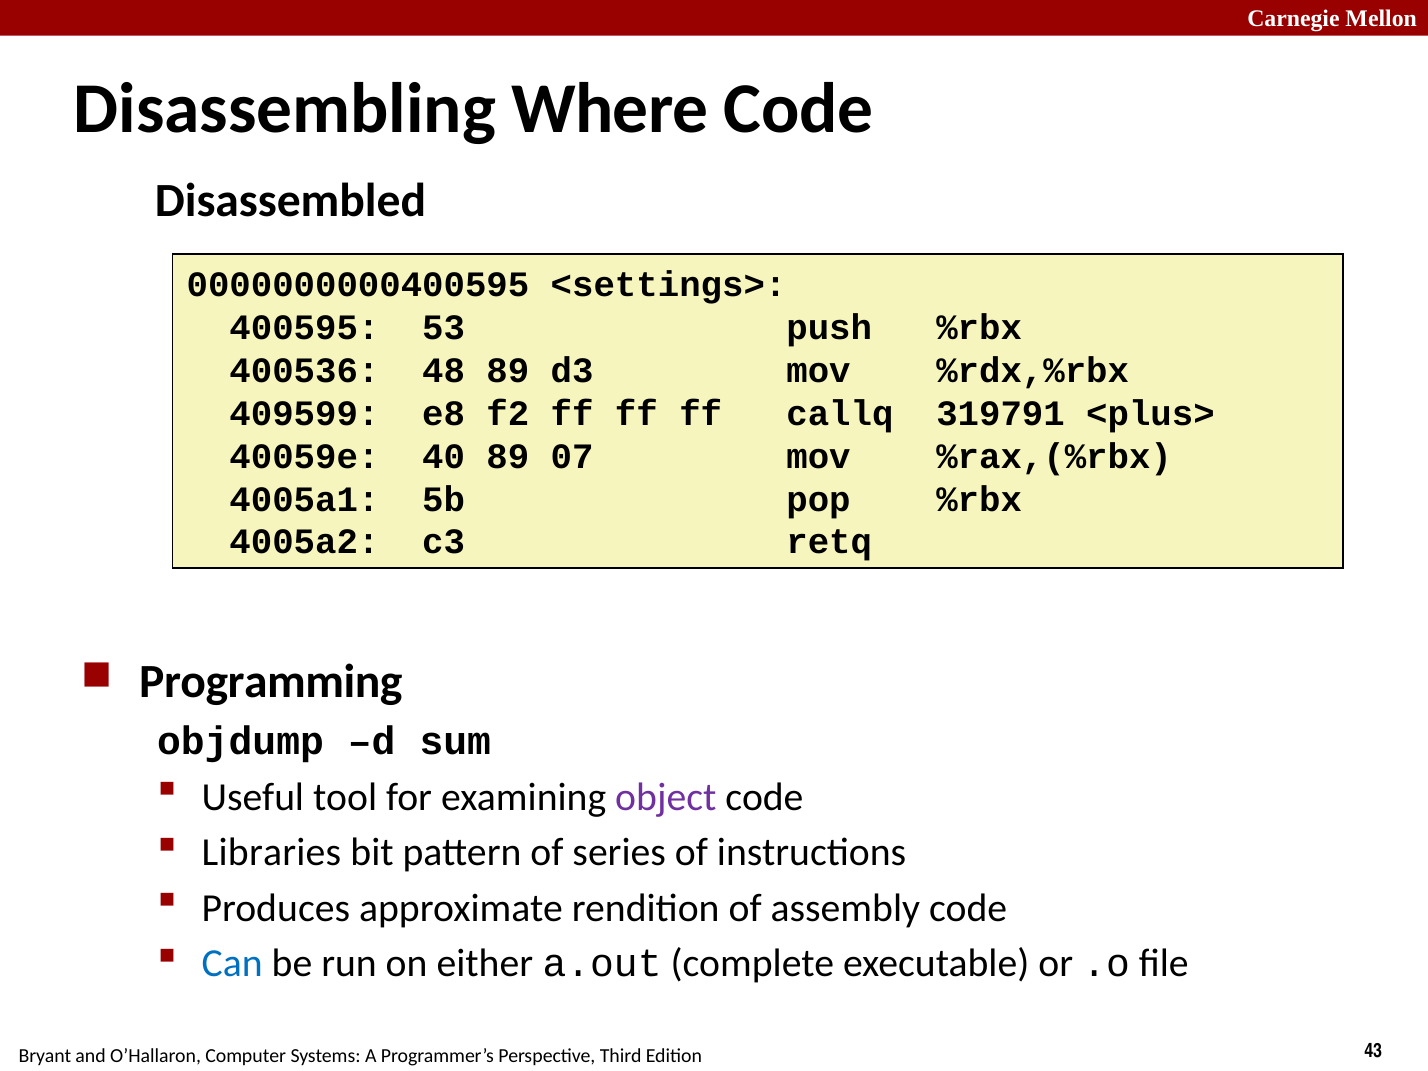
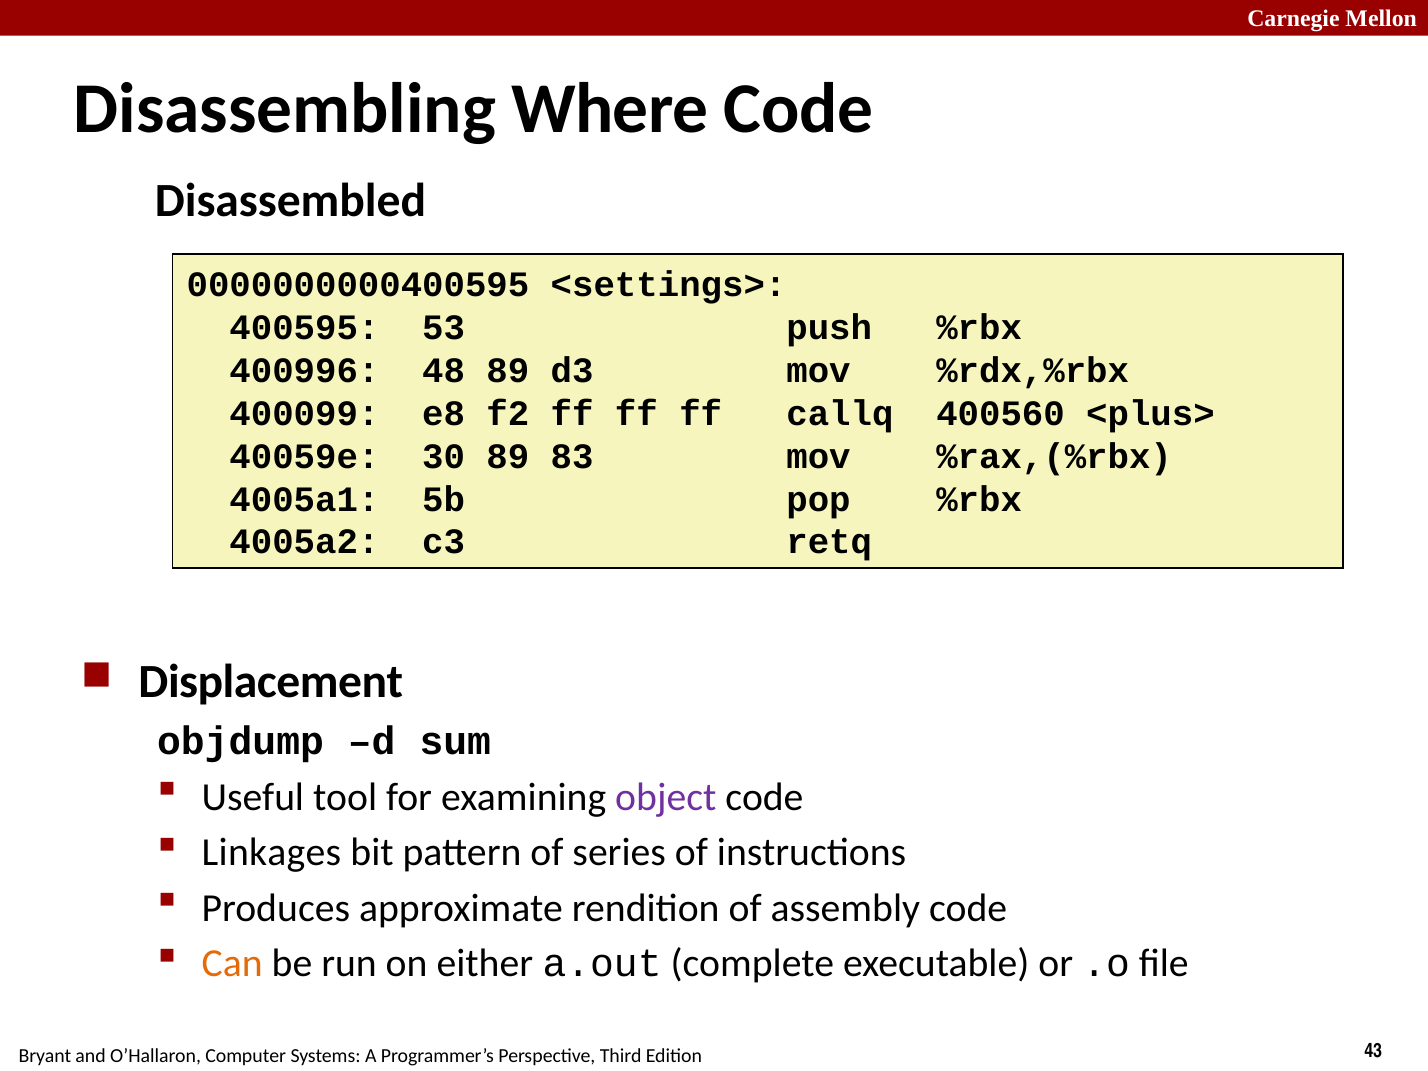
400536: 400536 -> 400996
409599: 409599 -> 400099
319791: 319791 -> 400560
40: 40 -> 30
07: 07 -> 83
Programming: Programming -> Displacement
Libraries: Libraries -> Linkages
Can colour: blue -> orange
